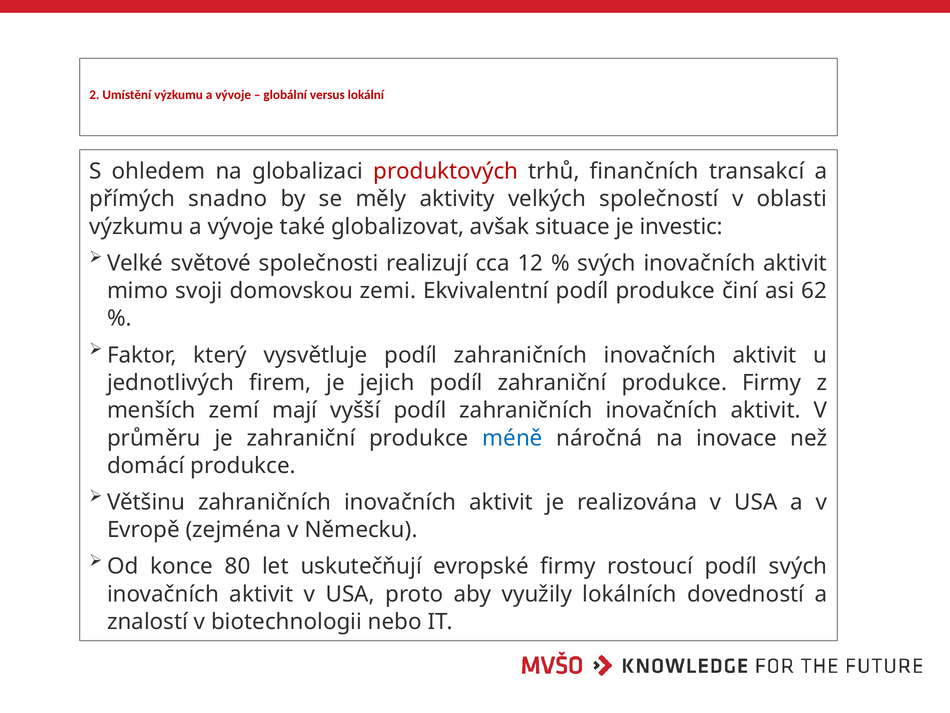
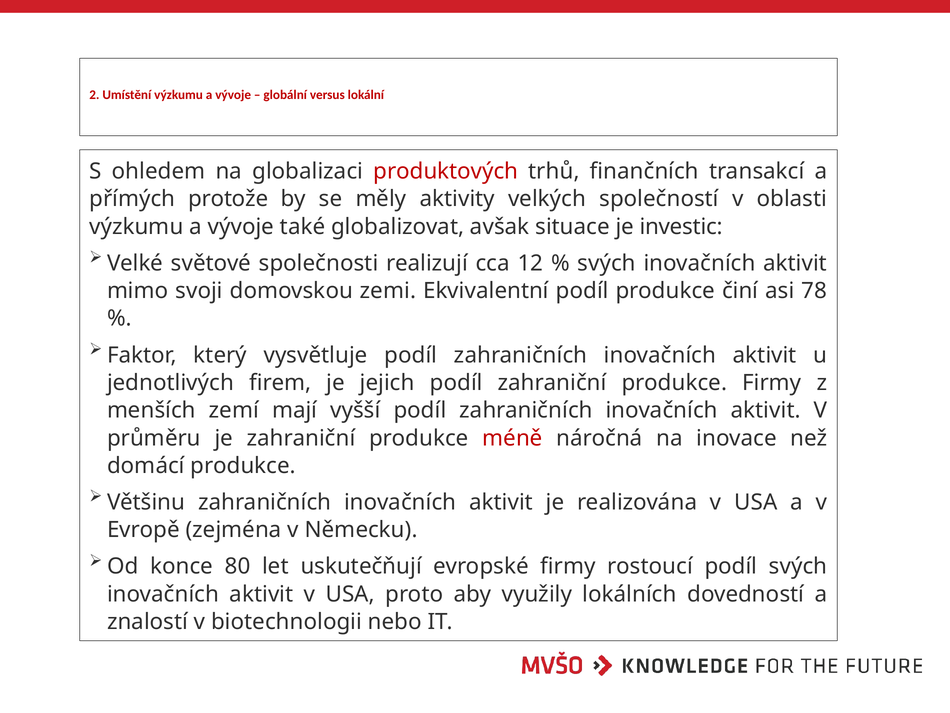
snadno: snadno -> protože
62: 62 -> 78
méně colour: blue -> red
